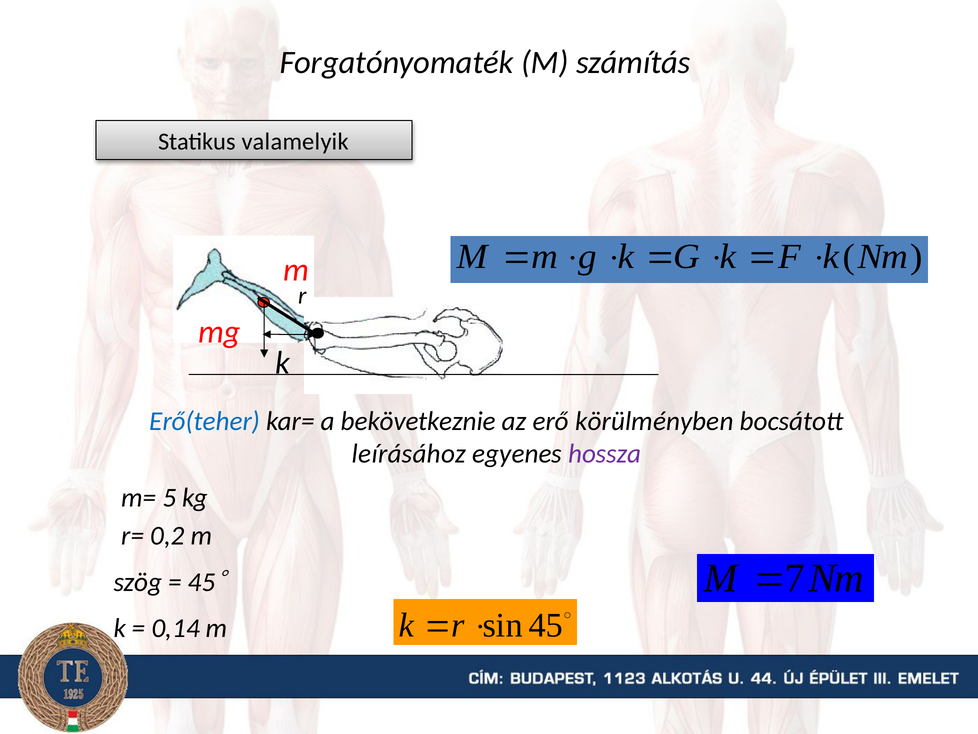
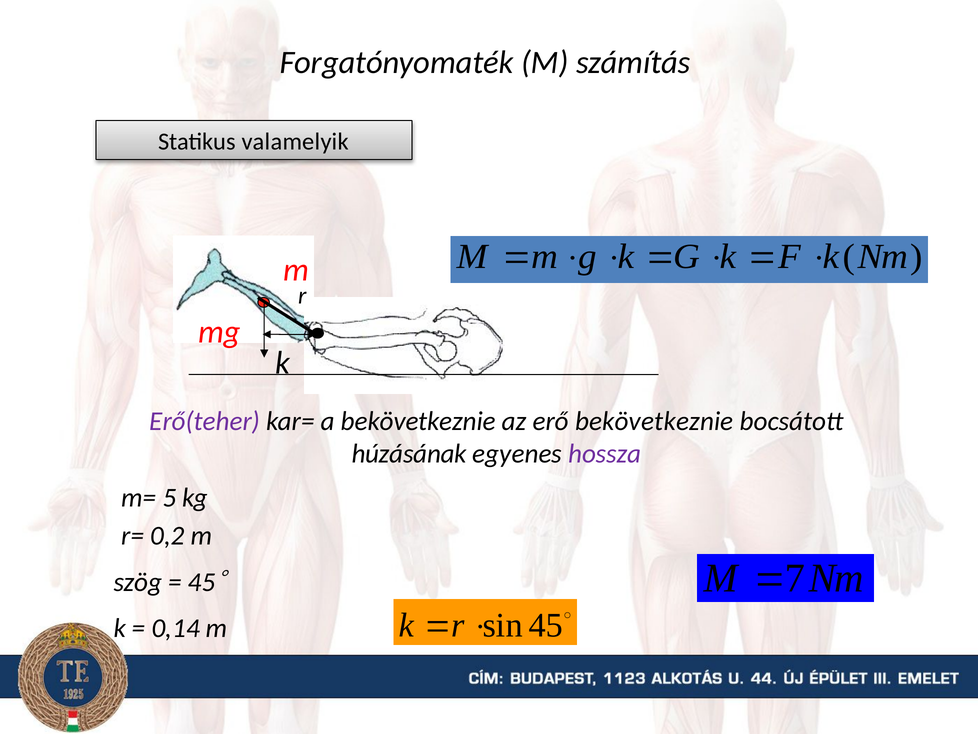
Erő(teher colour: blue -> purple
erő körülményben: körülményben -> bekövetkeznie
leírásához: leírásához -> húzásának
